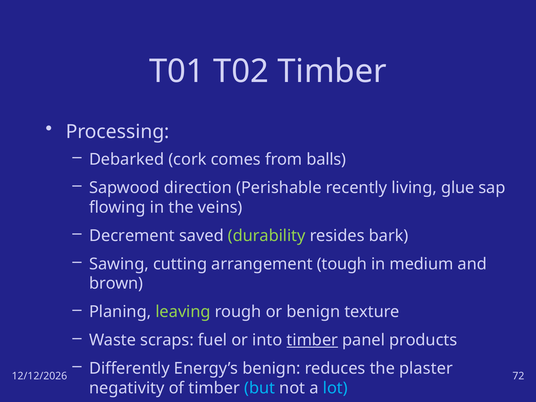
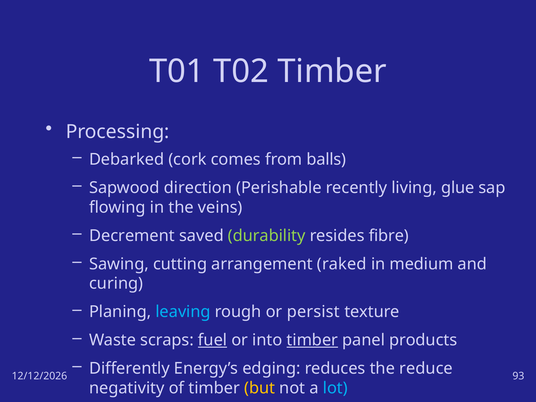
bark: bark -> fibre
tough: tough -> raked
brown: brown -> curing
leaving colour: light green -> light blue
or benign: benign -> persist
fuel underline: none -> present
Energy’s benign: benign -> edging
plaster: plaster -> reduce
72: 72 -> 93
but colour: light blue -> yellow
